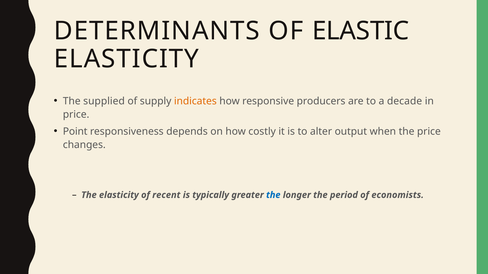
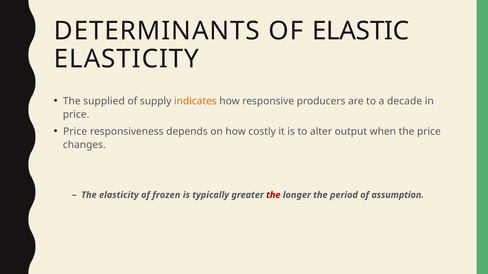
Point at (75, 132): Point -> Price
recent: recent -> frozen
the at (273, 195) colour: blue -> red
economists: economists -> assumption
